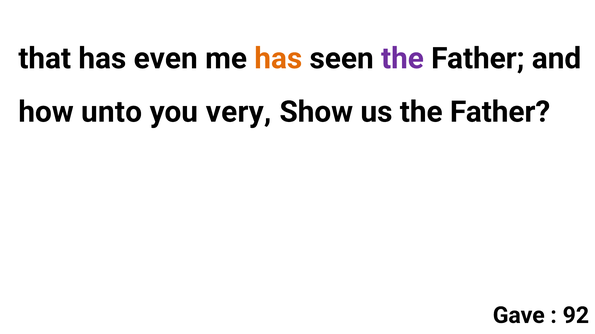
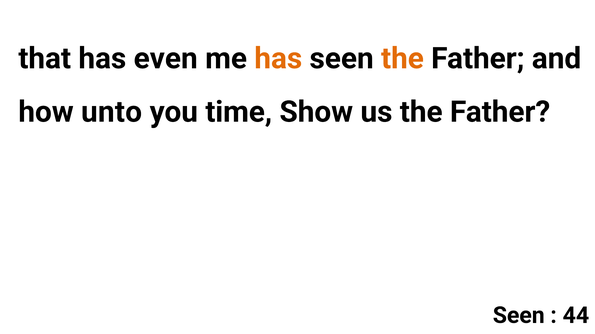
the at (402, 59) colour: purple -> orange
very: very -> time
Gave at (519, 316): Gave -> Seen
92: 92 -> 44
